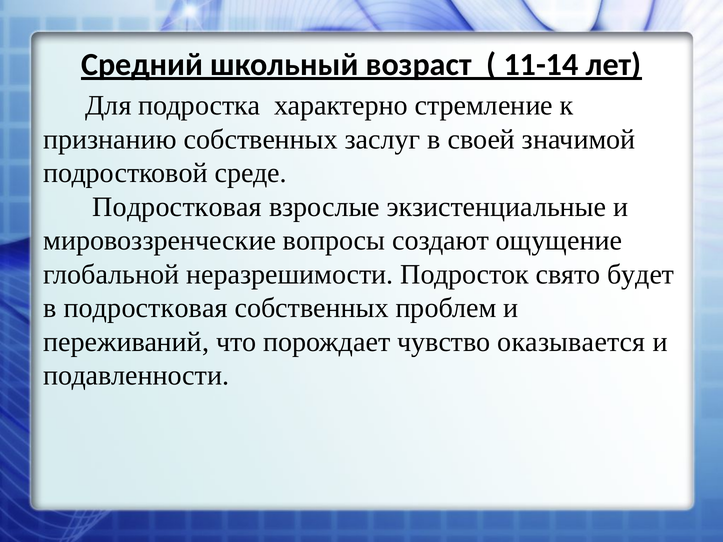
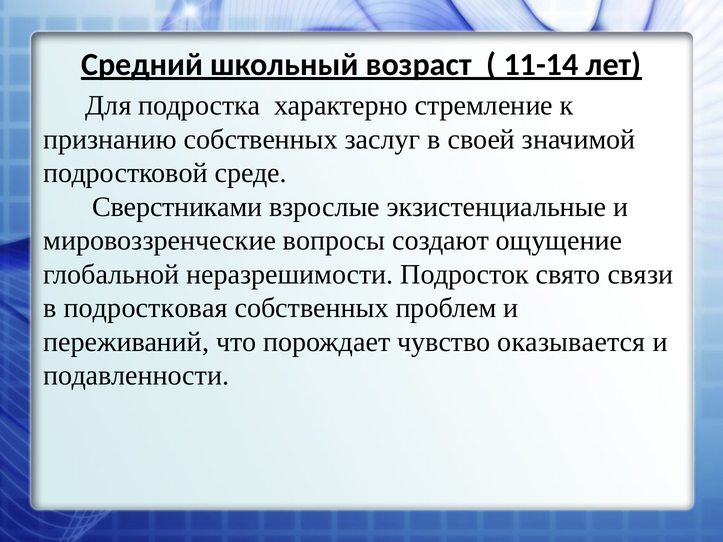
Подростковая at (177, 207): Подростковая -> Сверстниками
будет: будет -> связи
